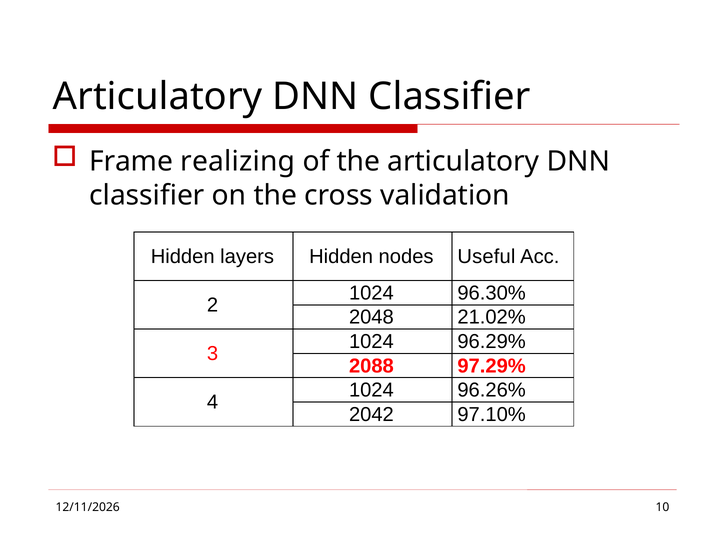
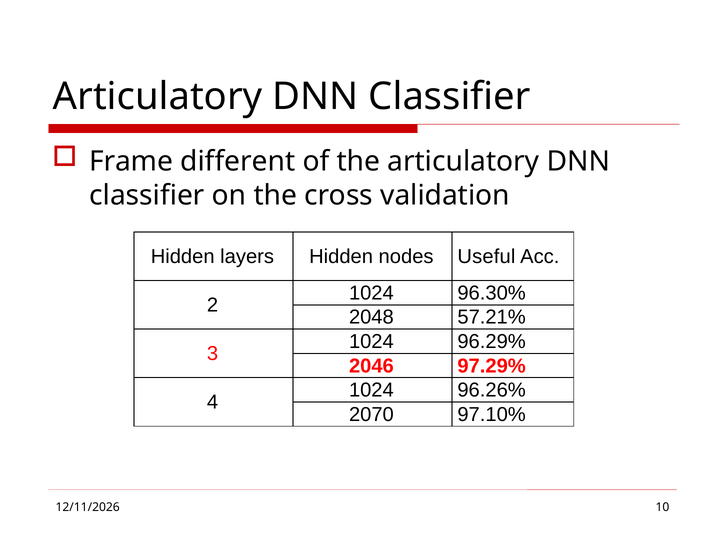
realizing: realizing -> different
21.02%: 21.02% -> 57.21%
2088: 2088 -> 2046
2042: 2042 -> 2070
